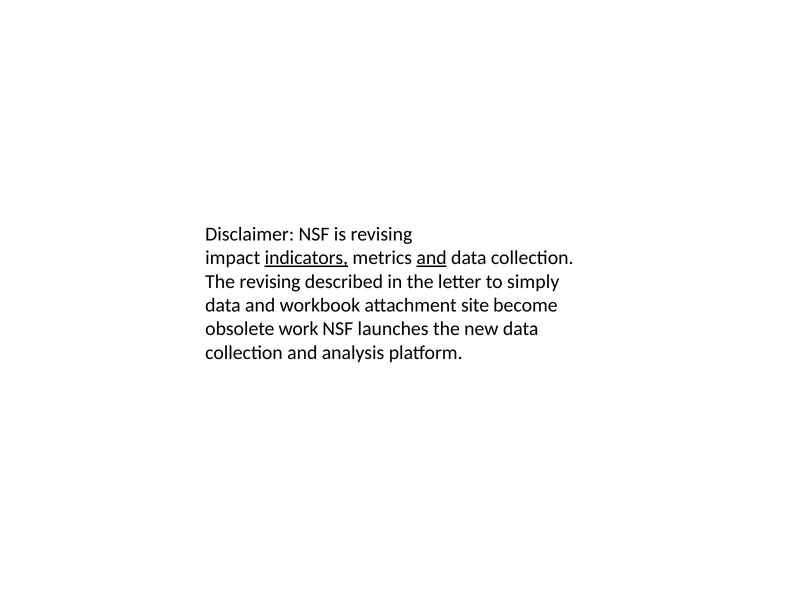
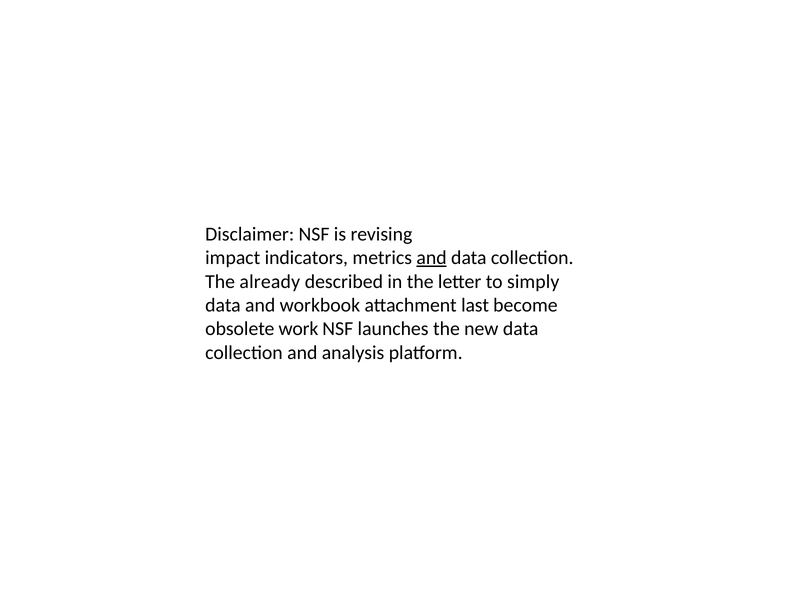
indicators underline: present -> none
The revising: revising -> already
site: site -> last
